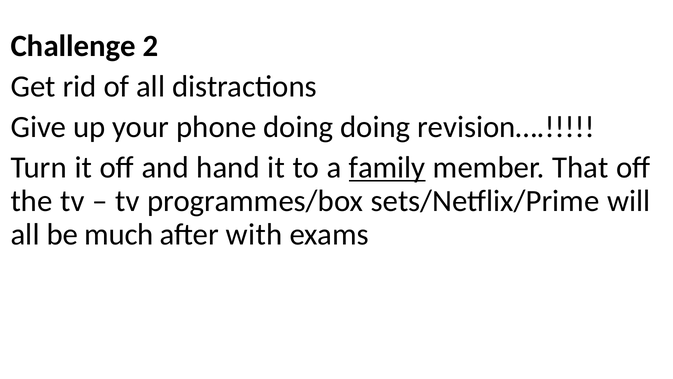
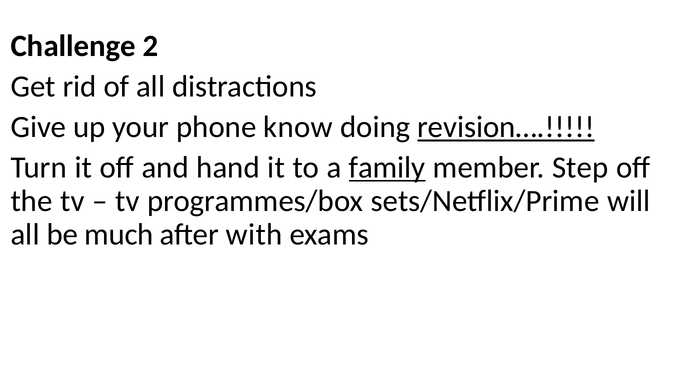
phone doing: doing -> know
revision… underline: none -> present
That: That -> Step
